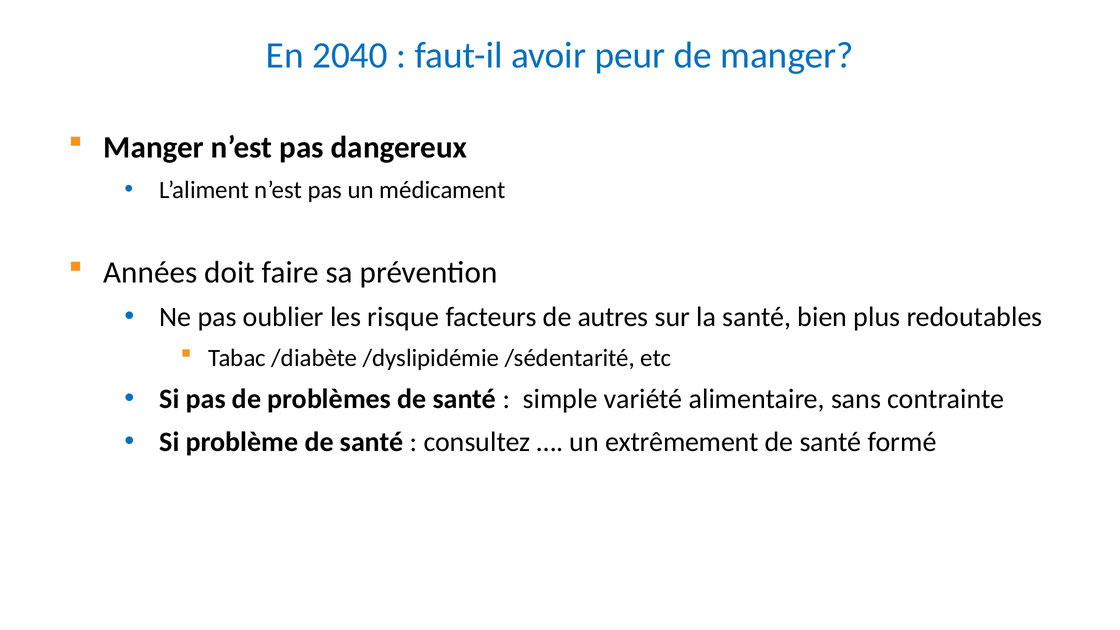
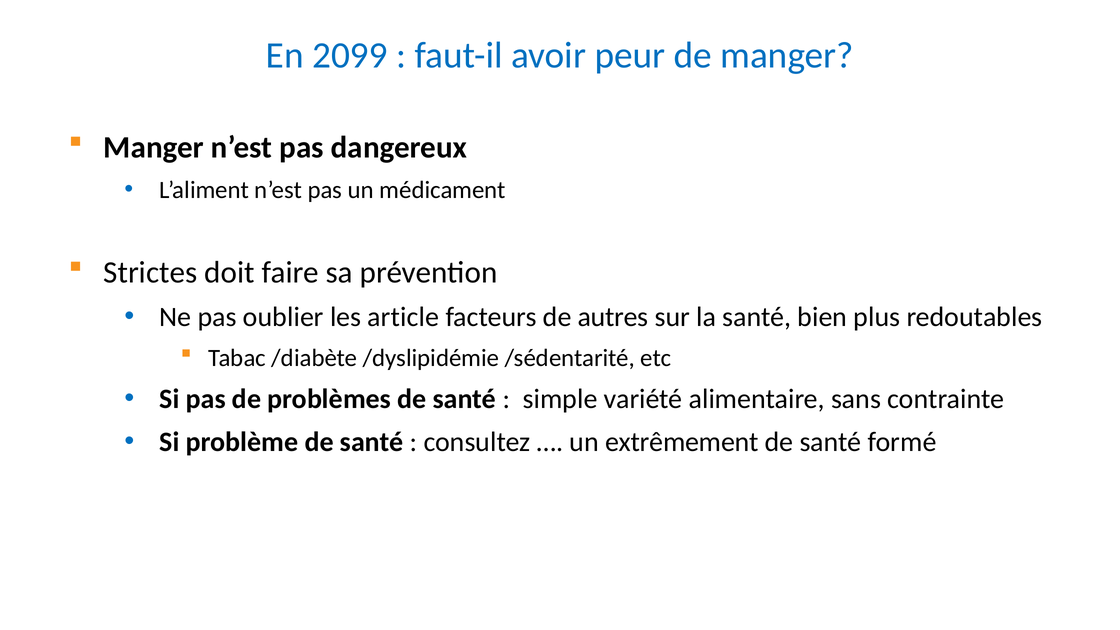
2040: 2040 -> 2099
Années: Années -> Strictes
risque: risque -> article
